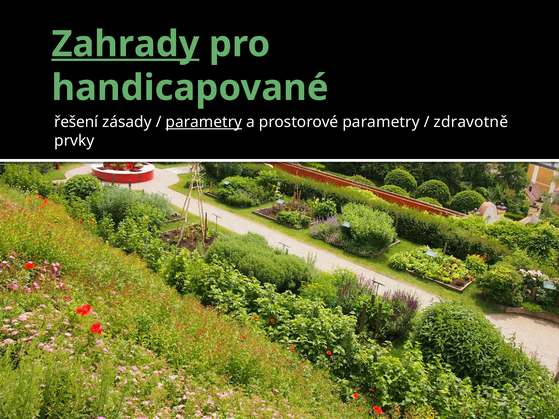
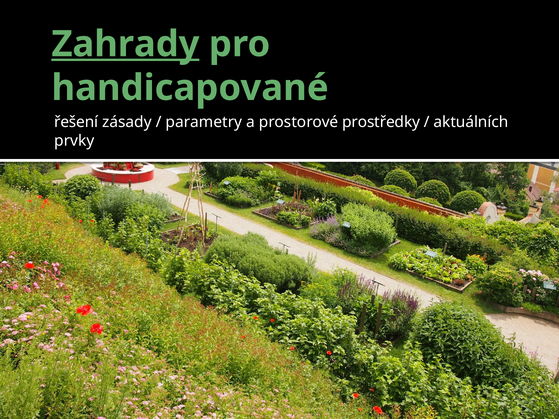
parametry at (204, 122) underline: present -> none
prostorové parametry: parametry -> prostředky
zdravotně: zdravotně -> aktuálních
